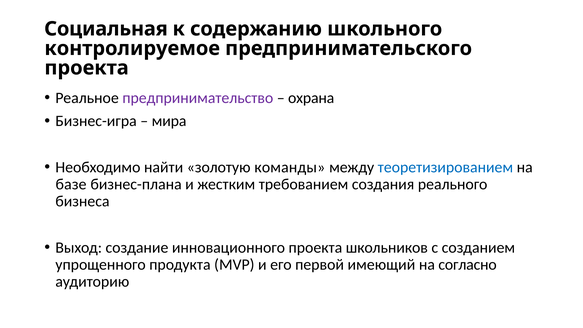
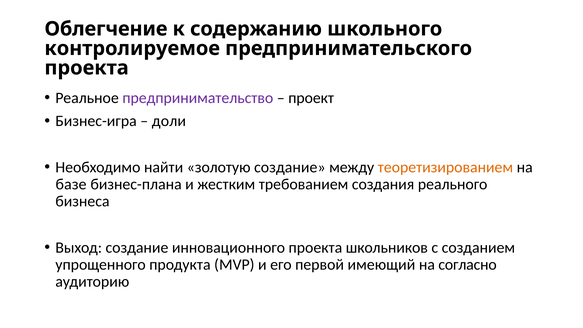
Социальная: Социальная -> Облегчение
охрана: охрана -> проект
мира: мира -> доли
золотую команды: команды -> создание
теоретизированием colour: blue -> orange
